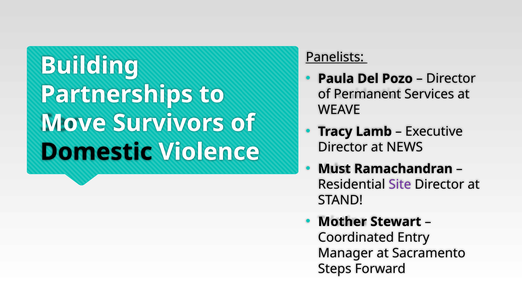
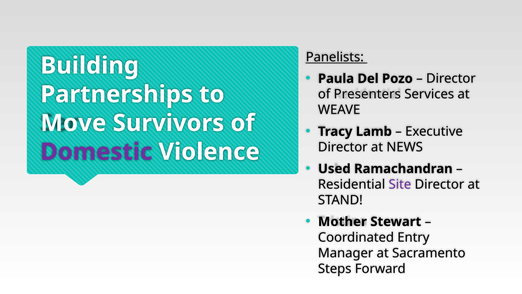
Permanent: Permanent -> Presenters
Domestic colour: black -> purple
Must: Must -> Used
